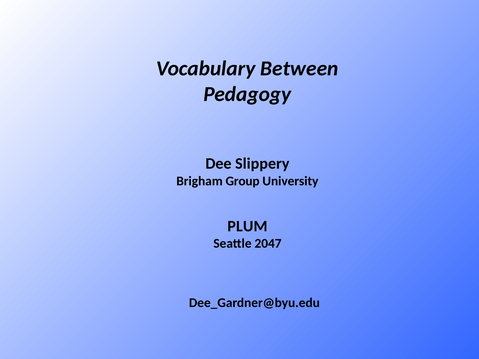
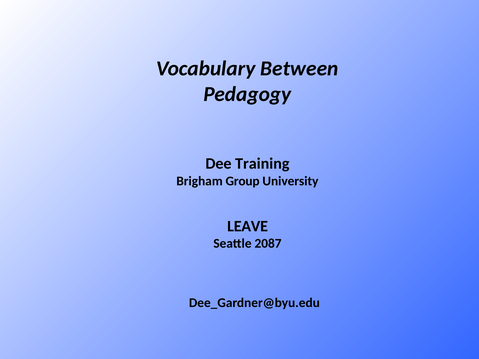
Slippery: Slippery -> Training
PLUM: PLUM -> LEAVE
2047: 2047 -> 2087
